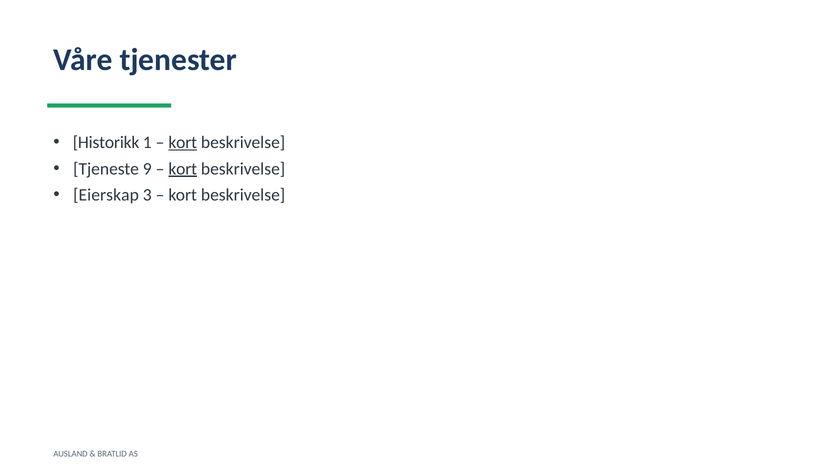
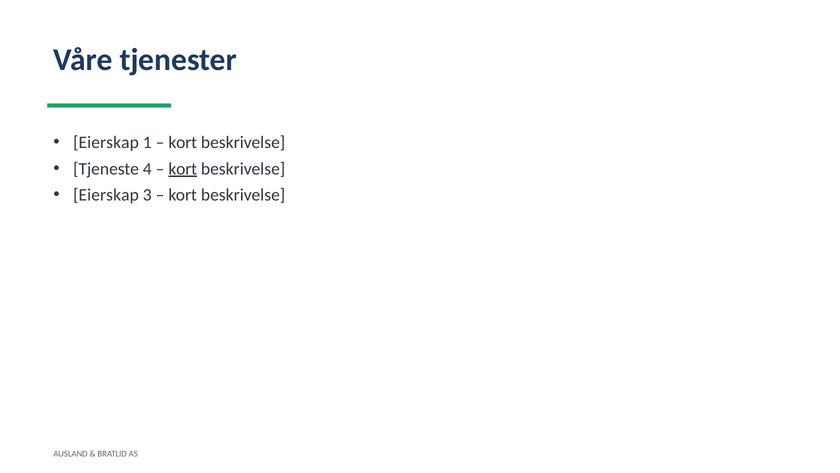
Historikk at (106, 142): Historikk -> Eierskap
kort at (183, 142) underline: present -> none
9: 9 -> 4
